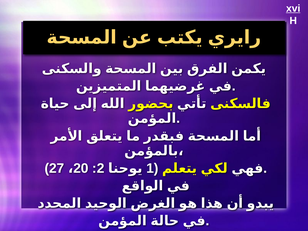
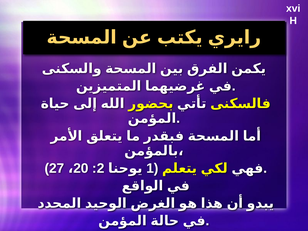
xvi underline: present -> none
